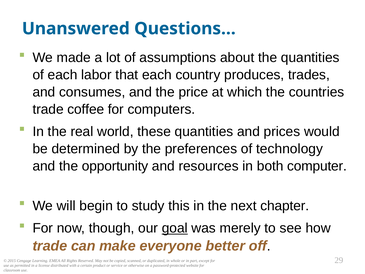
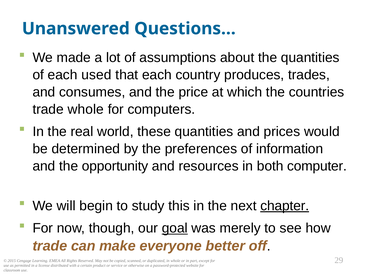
labor: labor -> used
trade coffee: coffee -> whole
technology: technology -> information
chapter underline: none -> present
